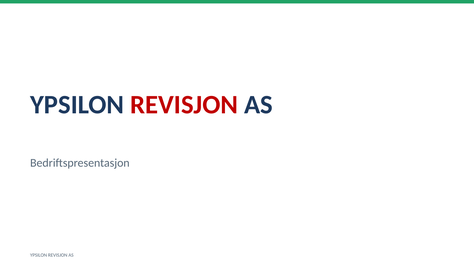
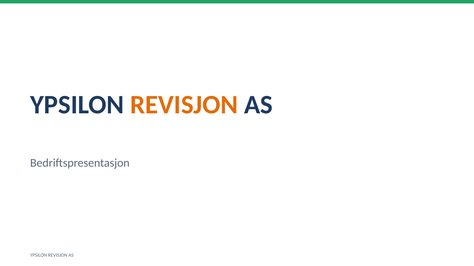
REVISJON at (184, 105) colour: red -> orange
